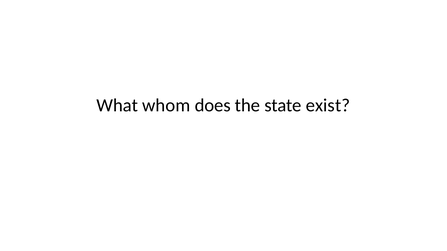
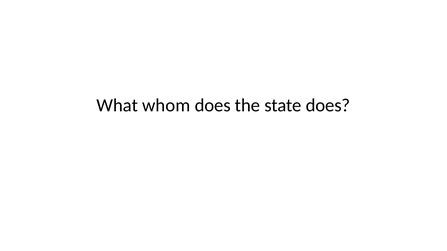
state exist: exist -> does
